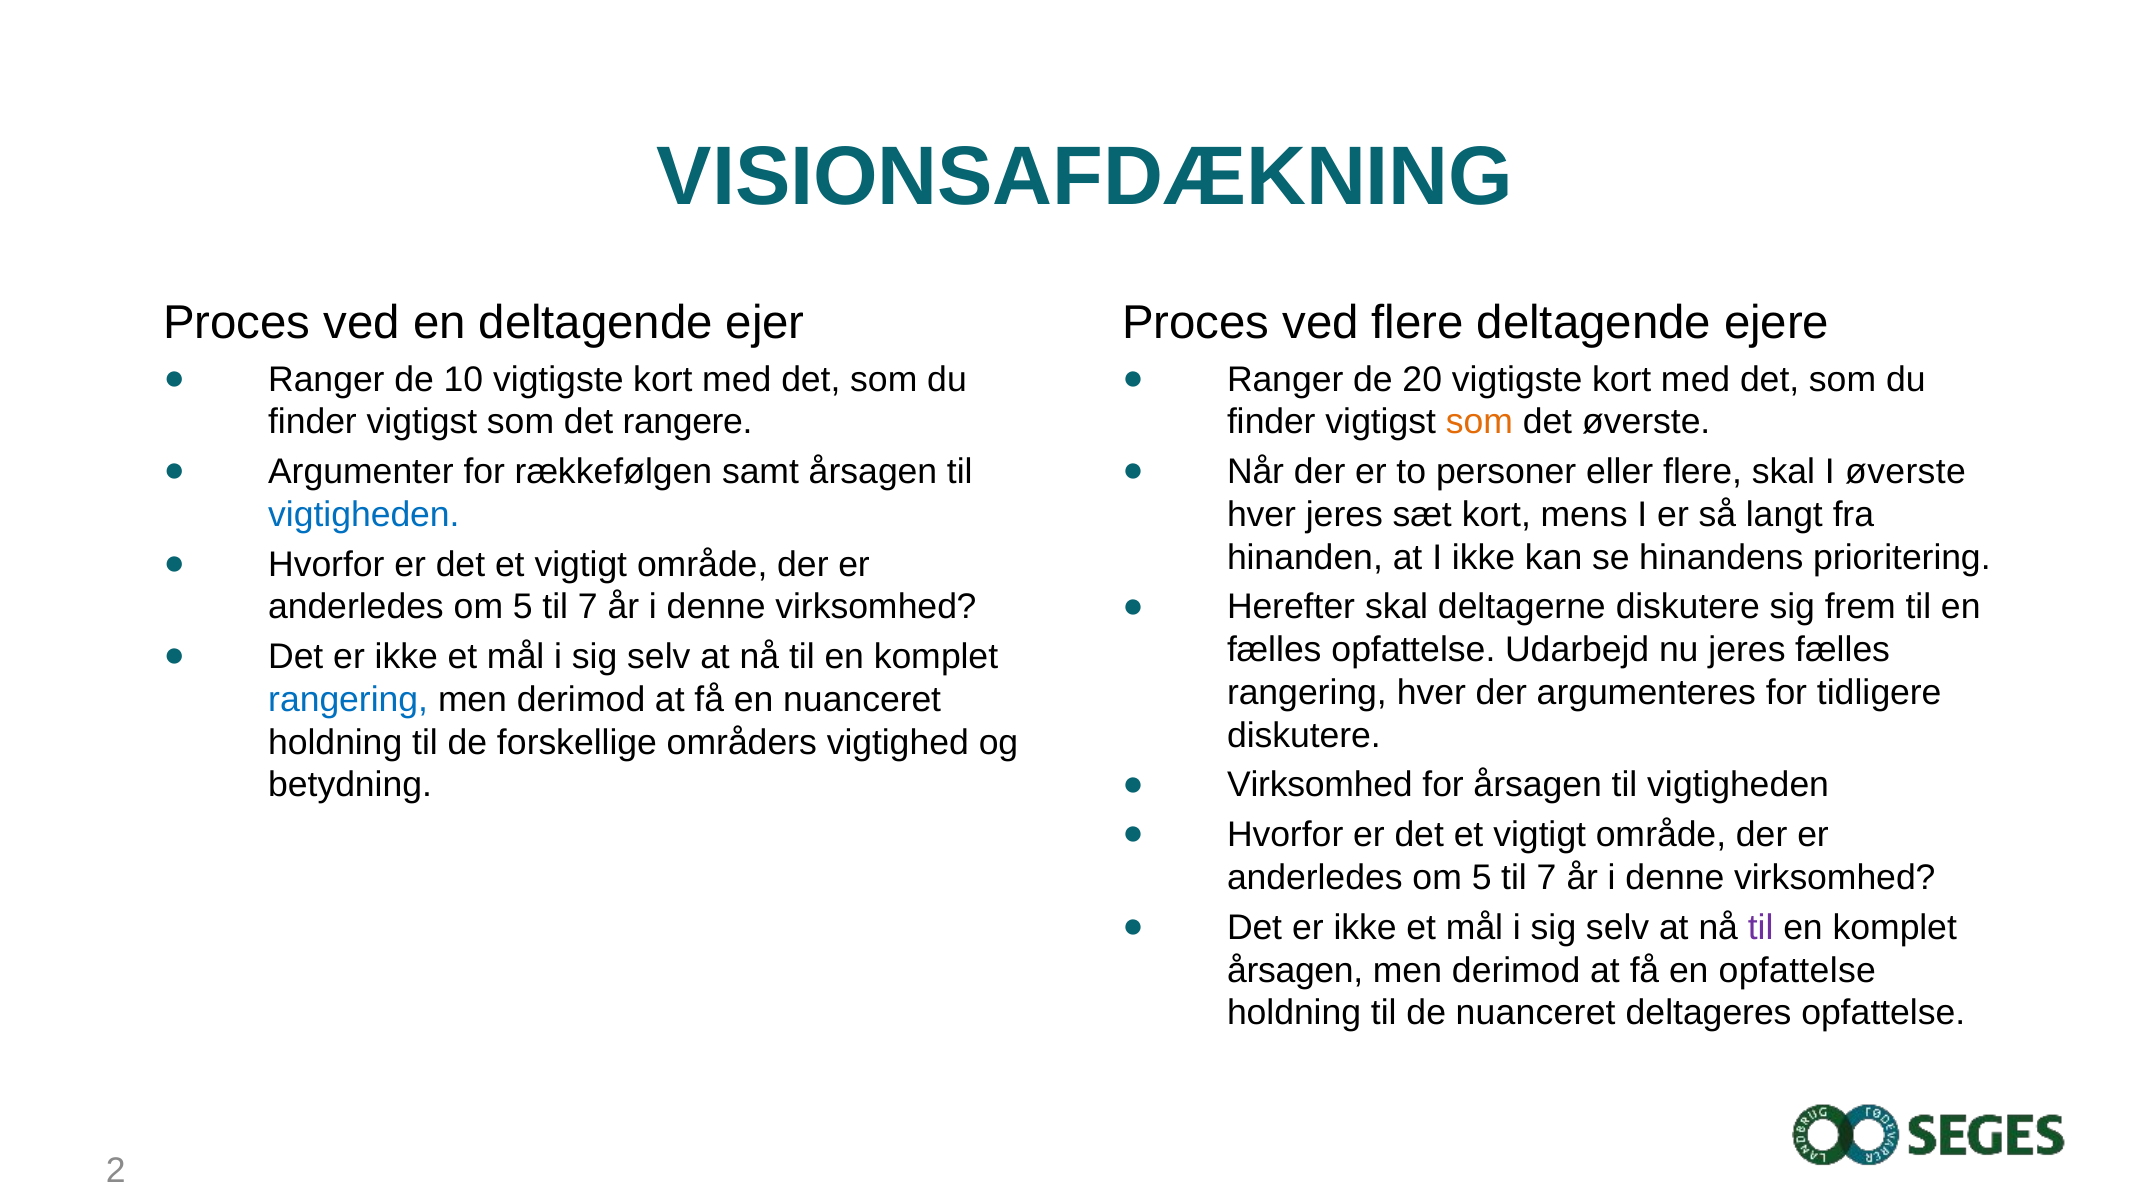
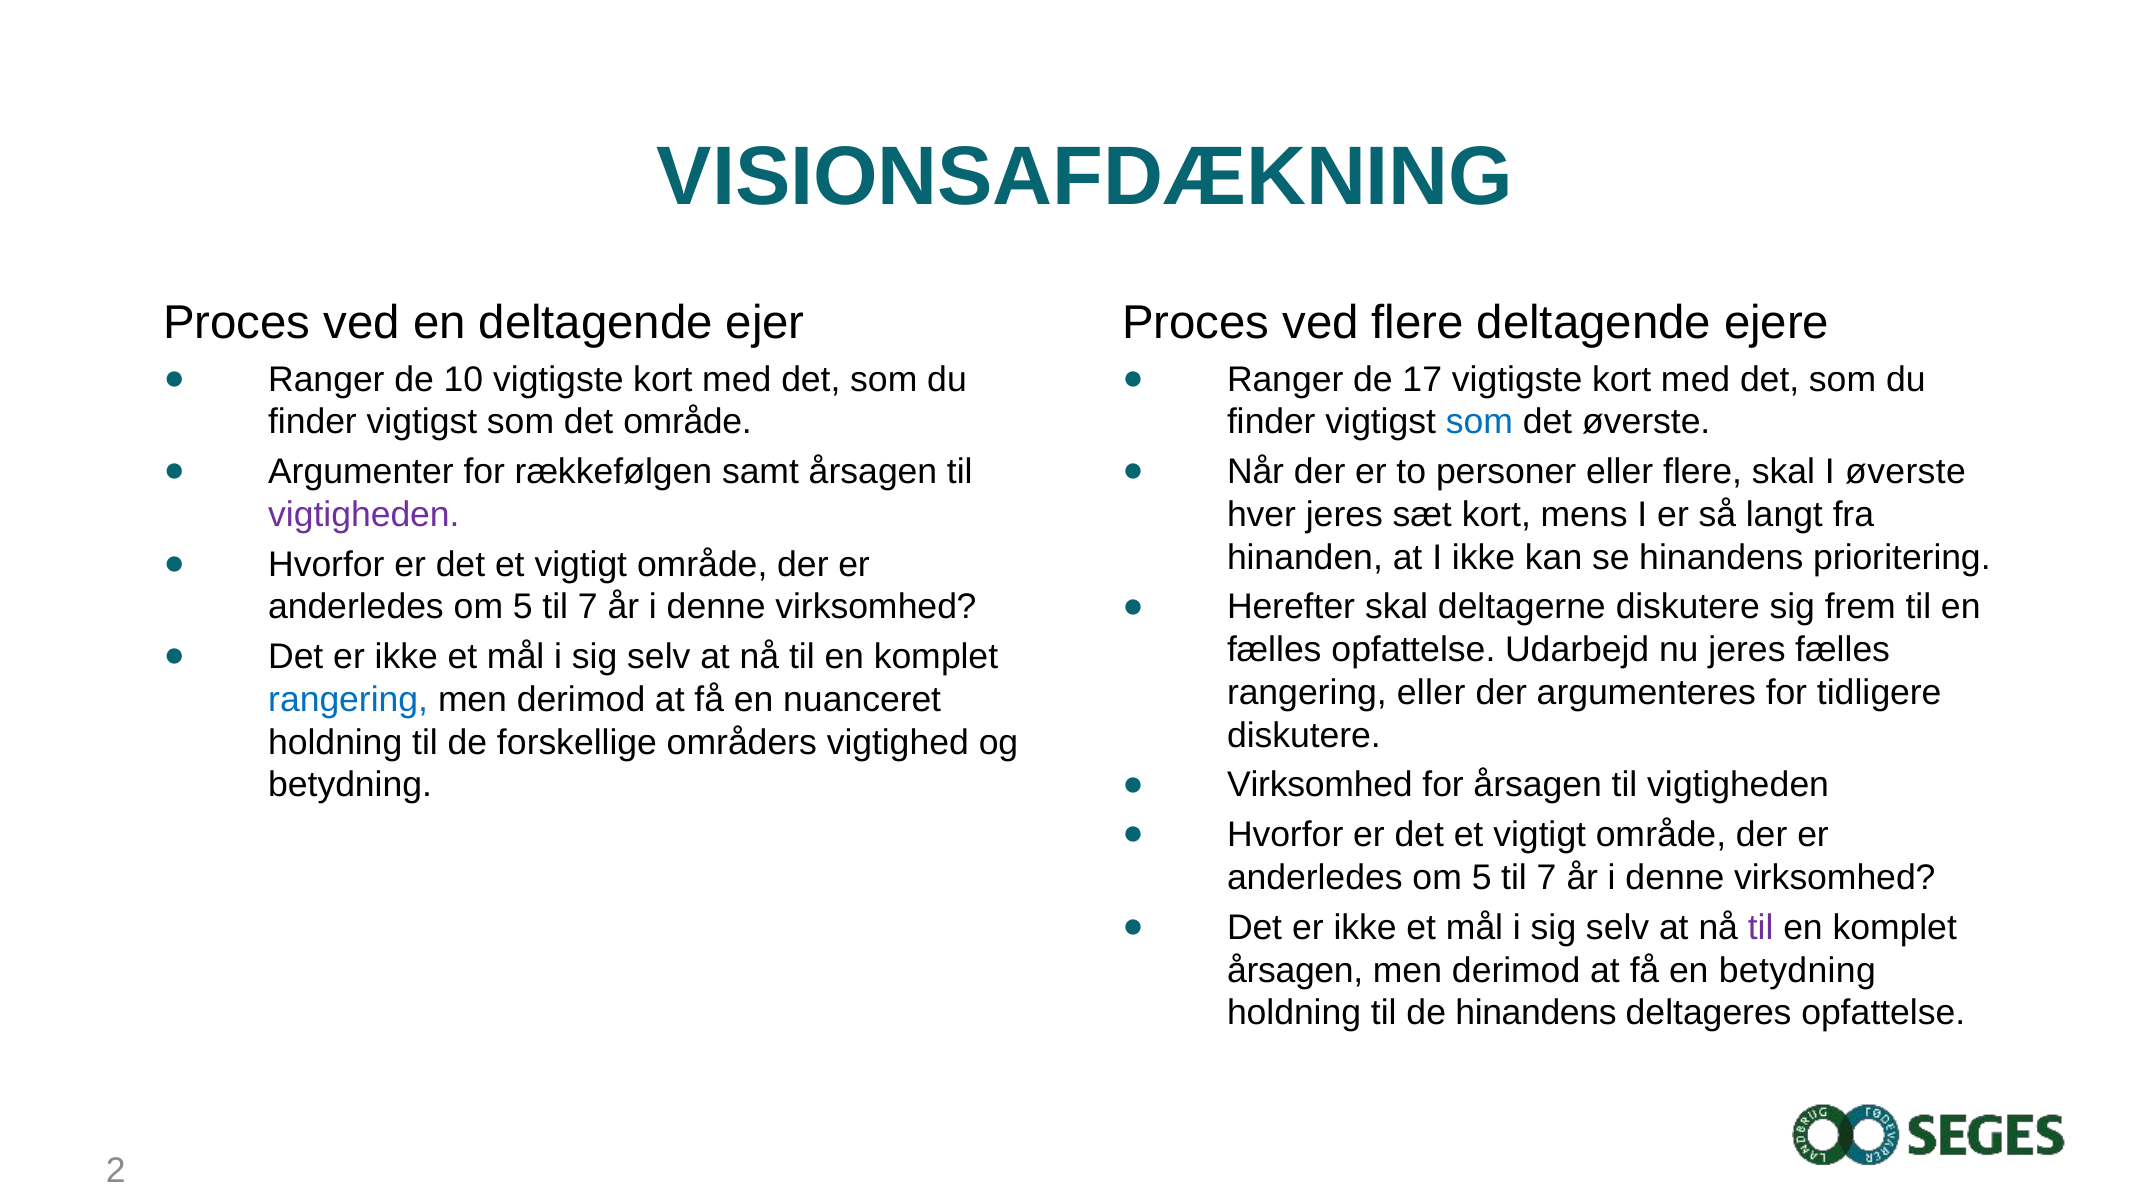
20: 20 -> 17
det rangere: rangere -> område
som at (1479, 422) colour: orange -> blue
vigtigheden at (364, 515) colour: blue -> purple
rangering hver: hver -> eller
en opfattelse: opfattelse -> betydning
de nuanceret: nuanceret -> hinandens
